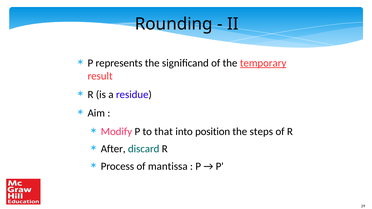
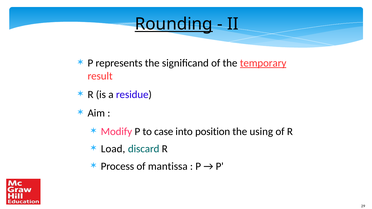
Rounding underline: none -> present
that: that -> case
steps: steps -> using
After: After -> Load
